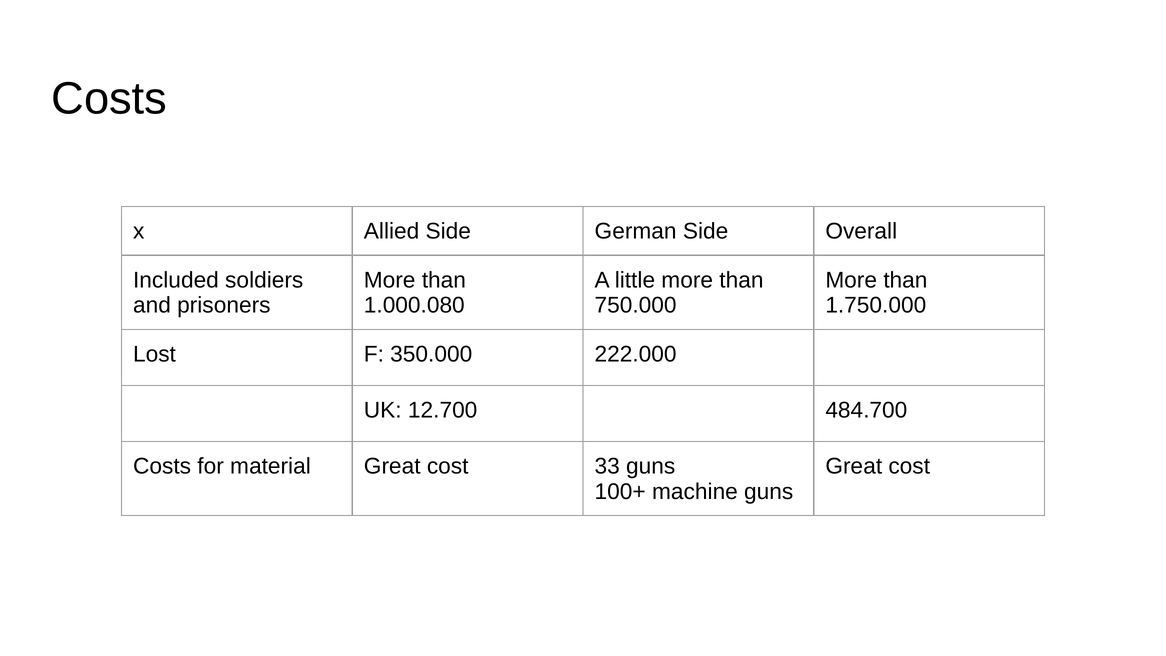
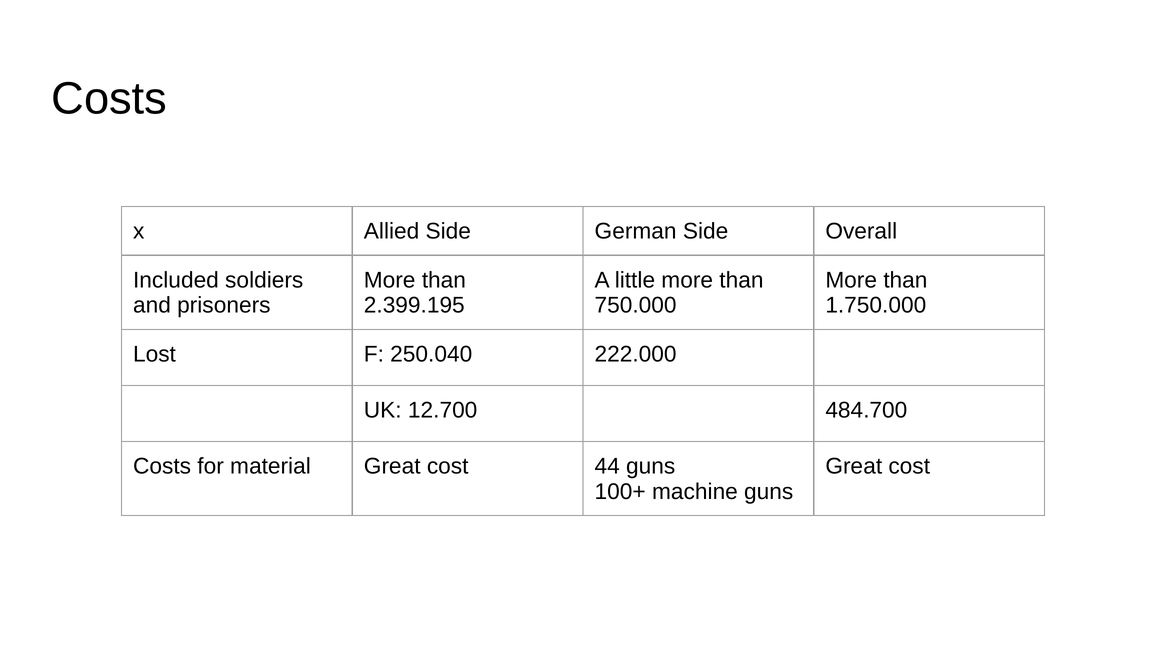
1.000.080: 1.000.080 -> 2.399.195
350.000: 350.000 -> 250.040
33: 33 -> 44
